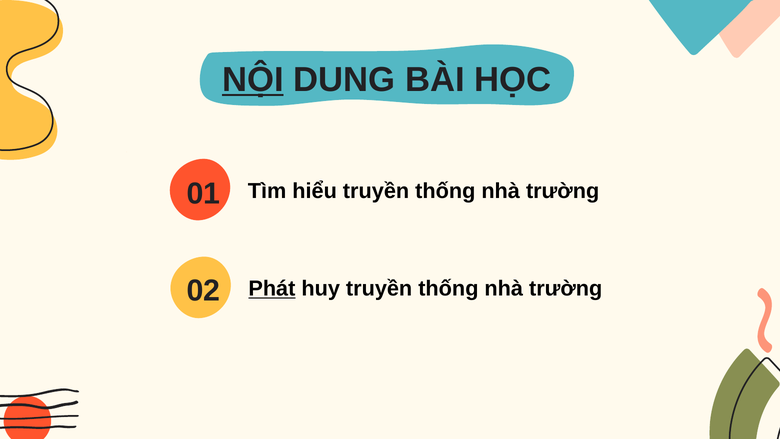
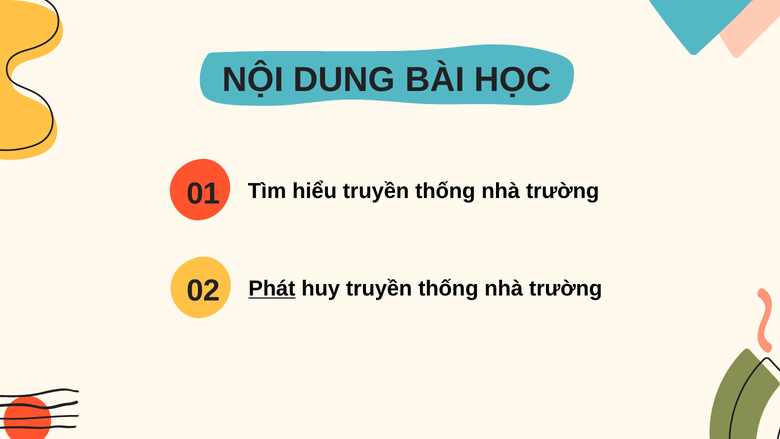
NỘI underline: present -> none
